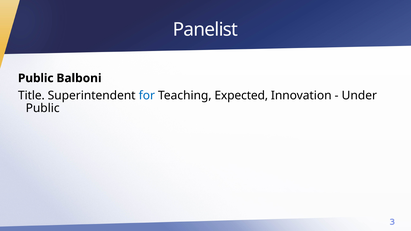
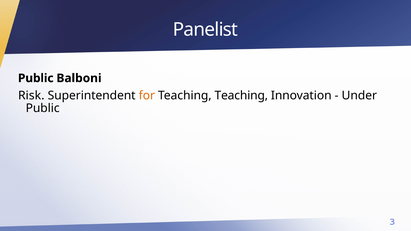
Title: Title -> Risk
for colour: blue -> orange
Teaching Expected: Expected -> Teaching
